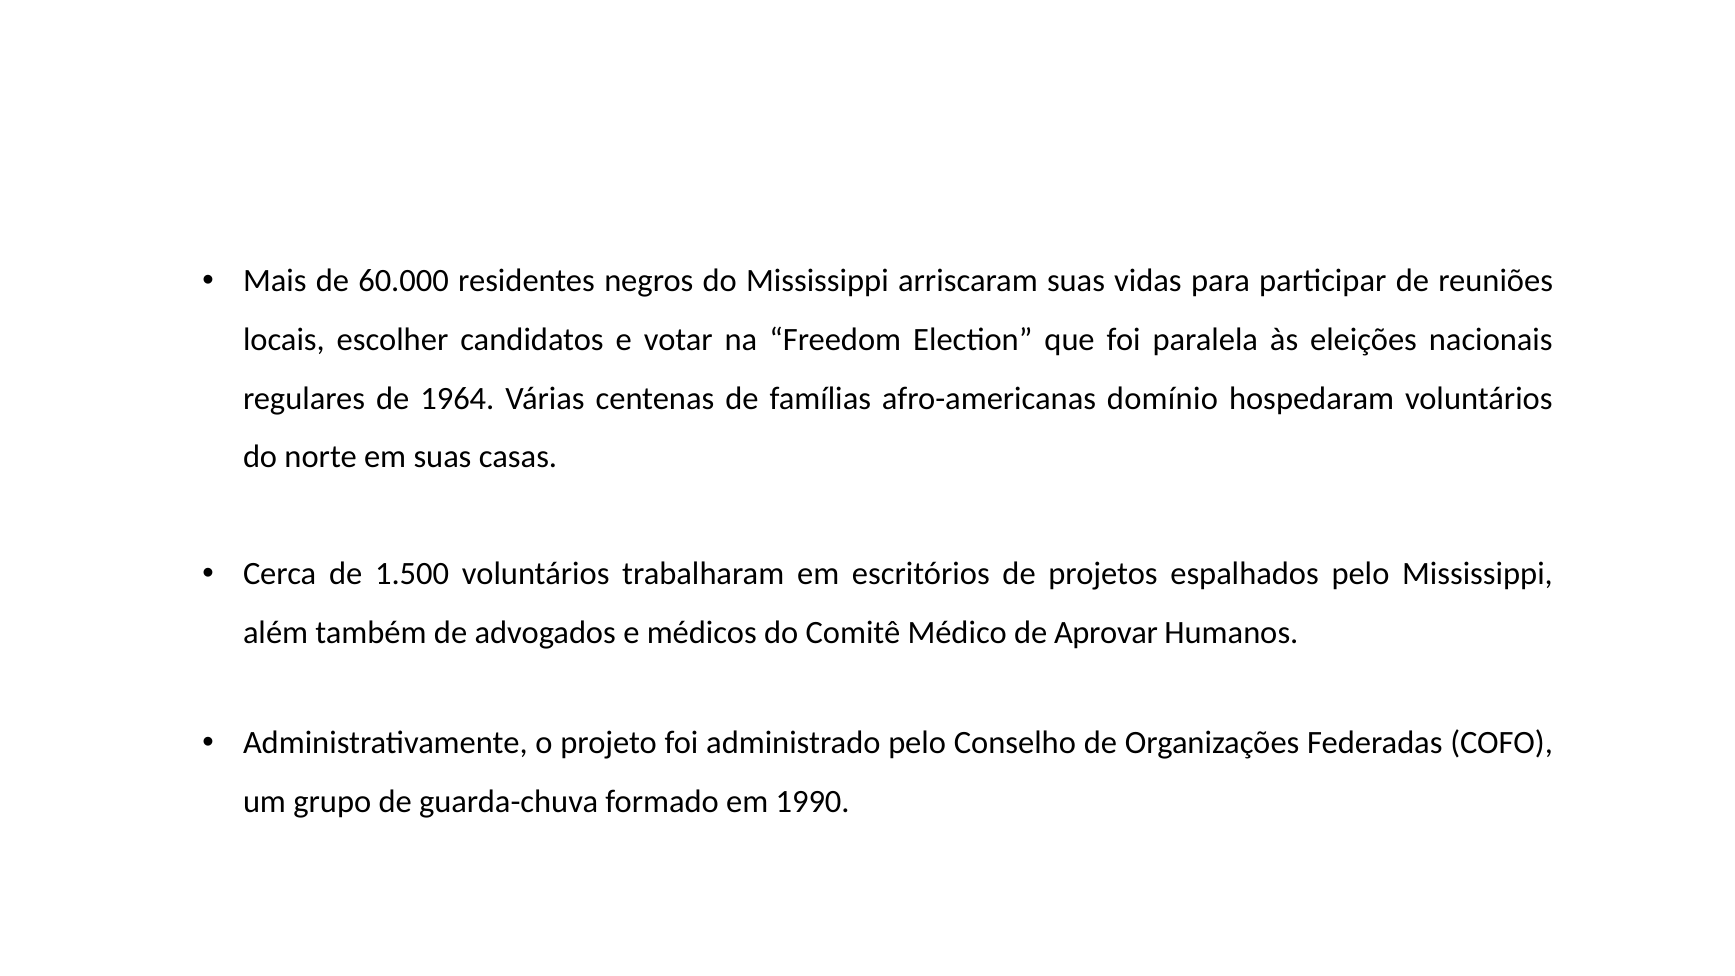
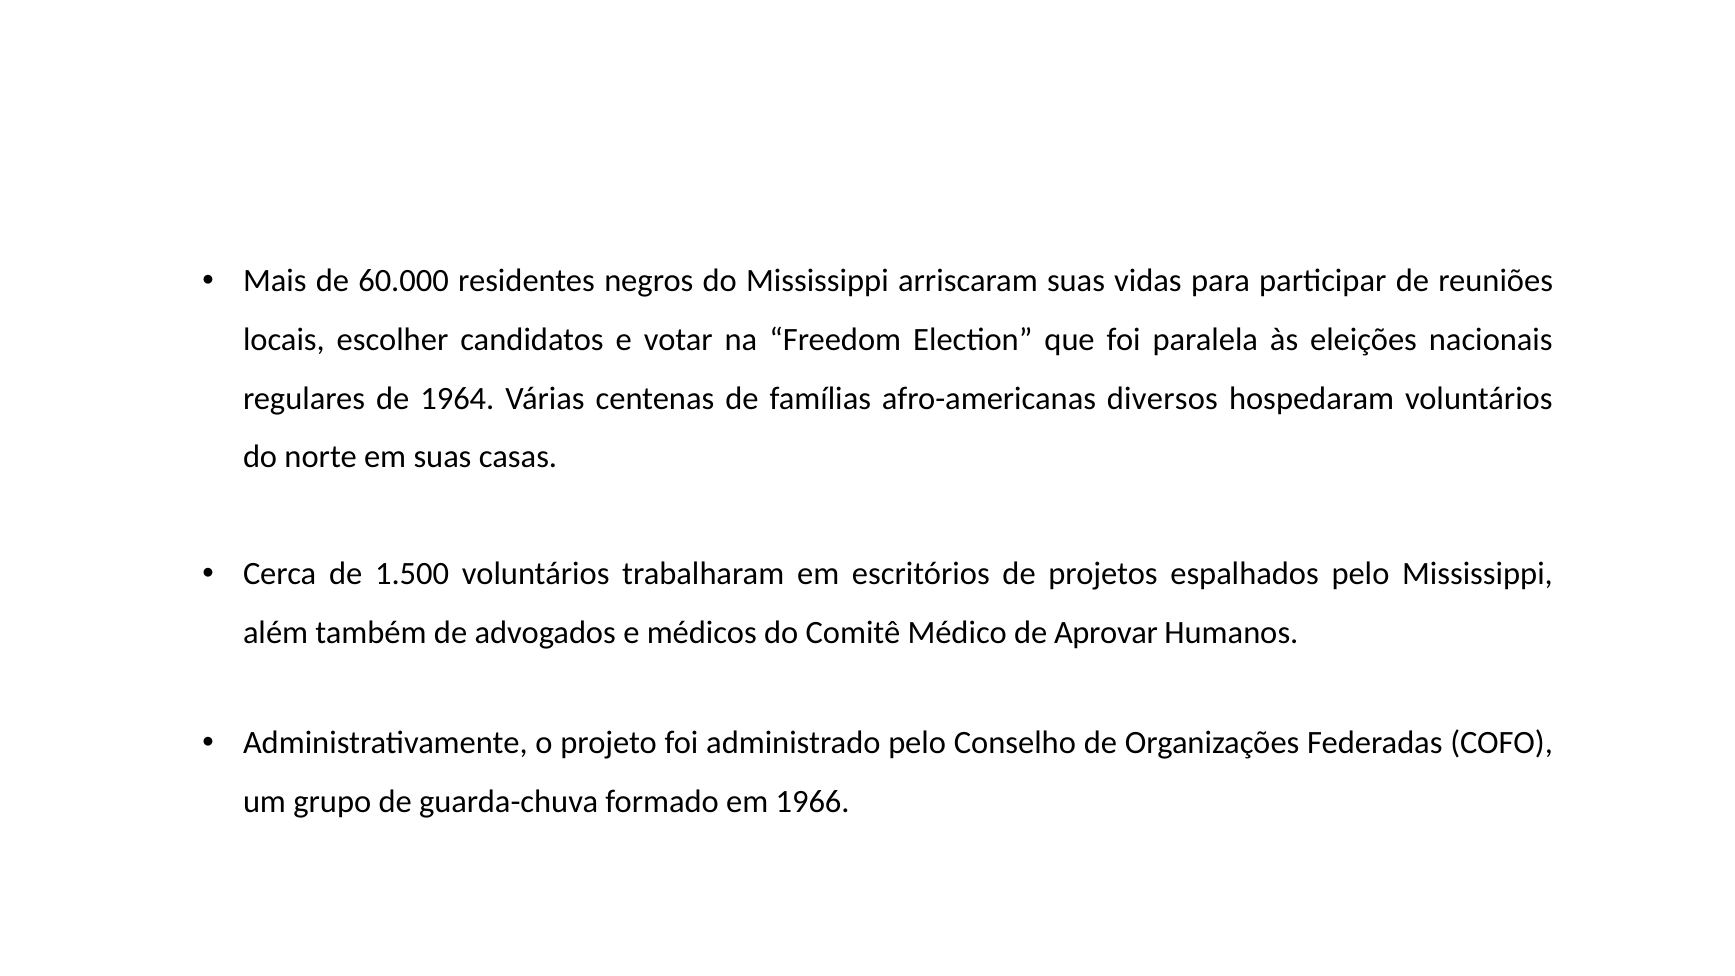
domínio: domínio -> diversos
1990: 1990 -> 1966
